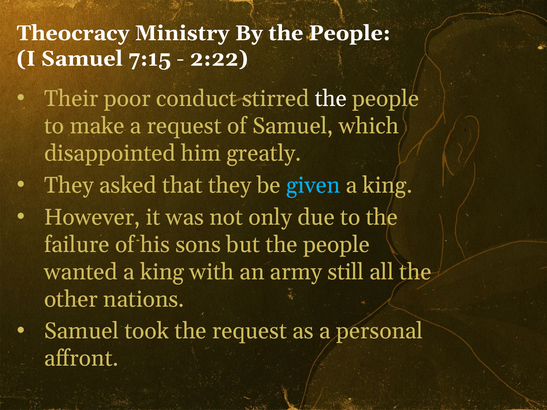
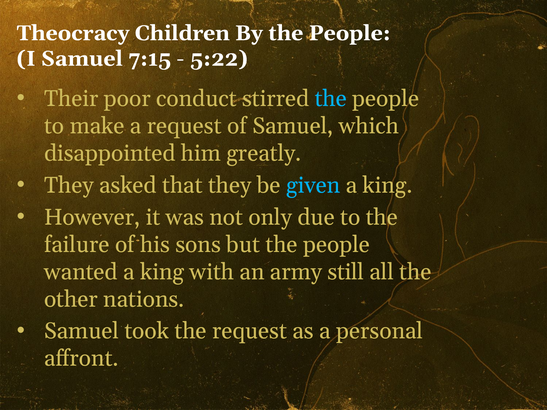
Ministry: Ministry -> Children
2:22: 2:22 -> 5:22
the at (331, 99) colour: white -> light blue
